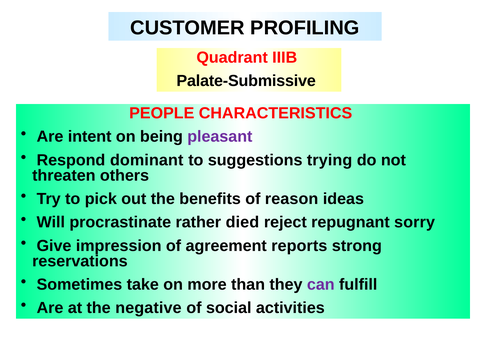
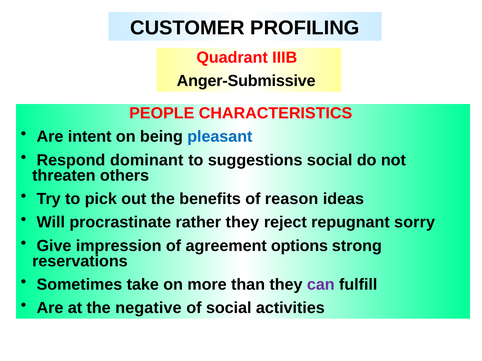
Palate-Submissive: Palate-Submissive -> Anger-Submissive
pleasant colour: purple -> blue
suggestions trying: trying -> social
rather died: died -> they
reports: reports -> options
